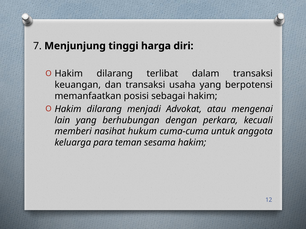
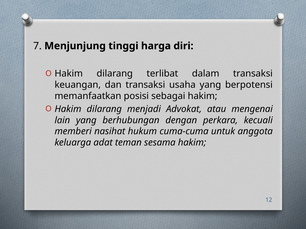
para: para -> adat
